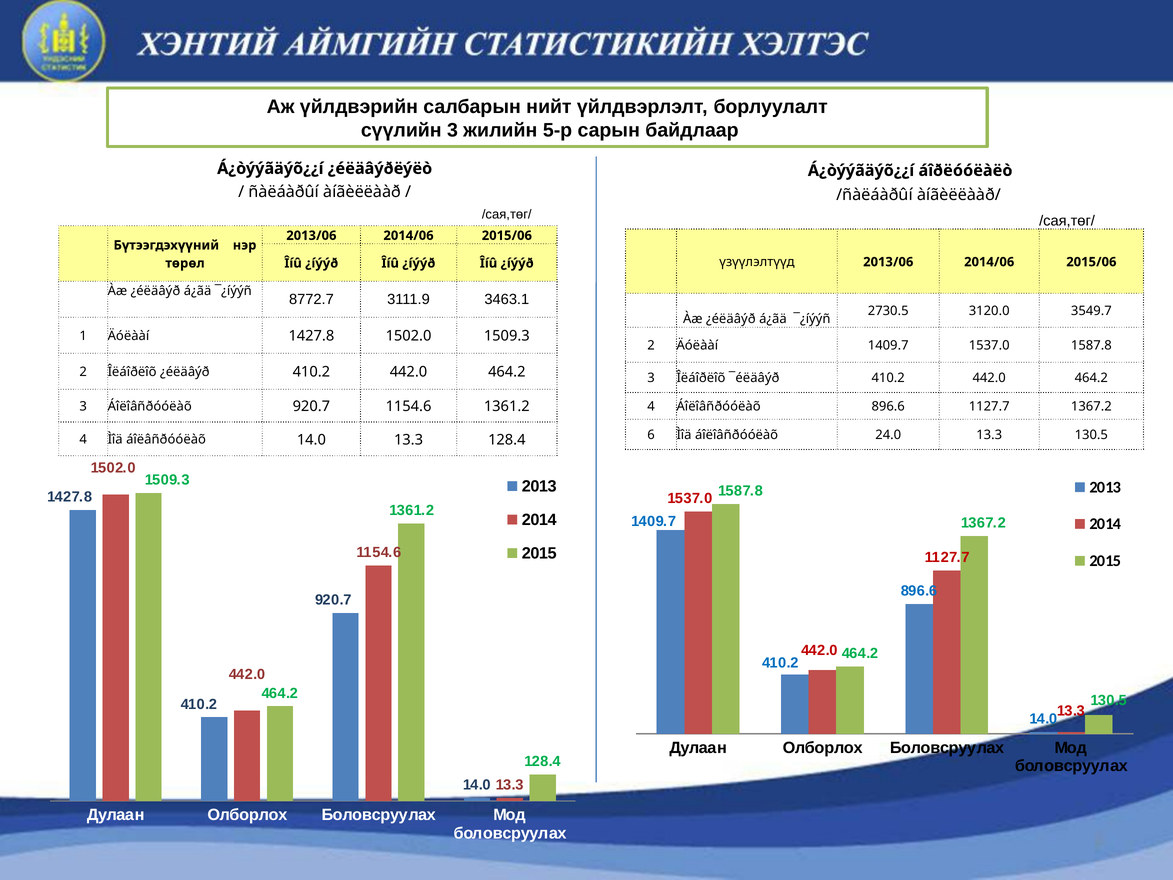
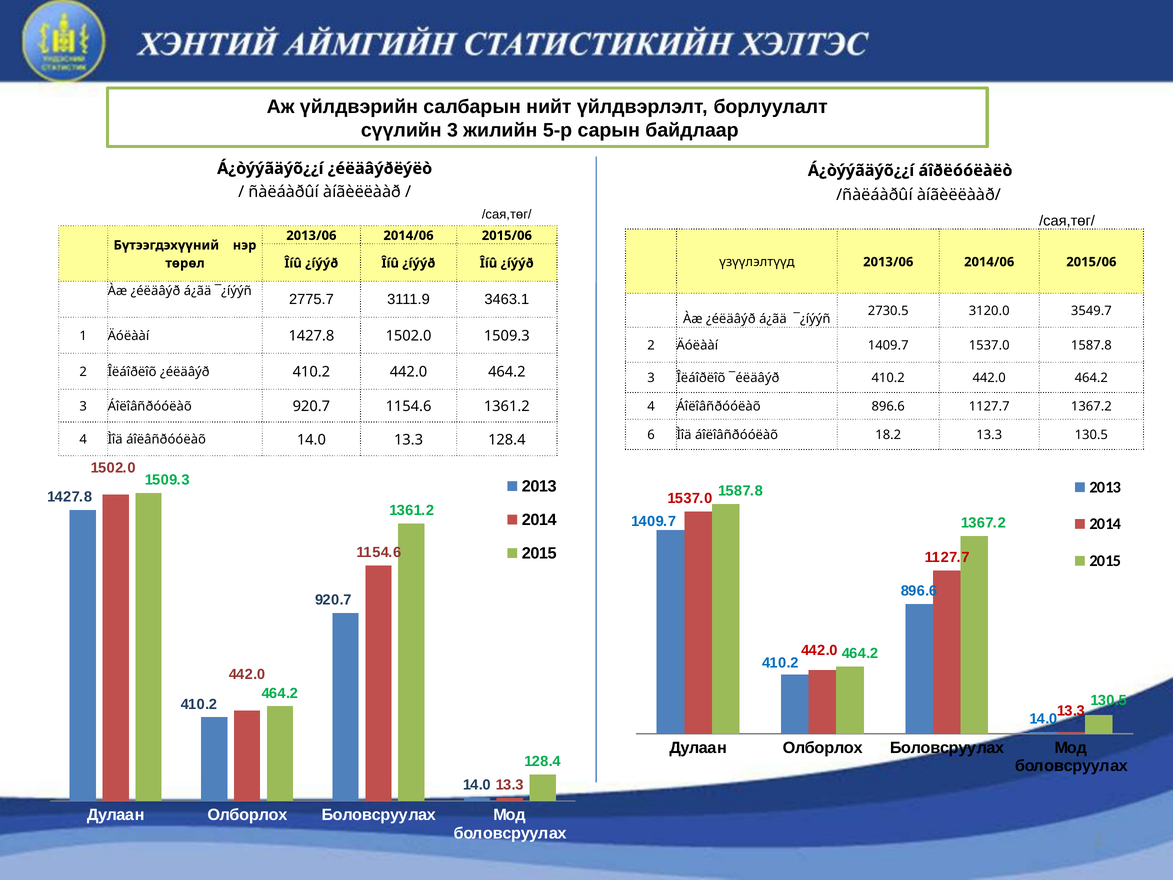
8772.7: 8772.7 -> 2775.7
24.0: 24.0 -> 18.2
